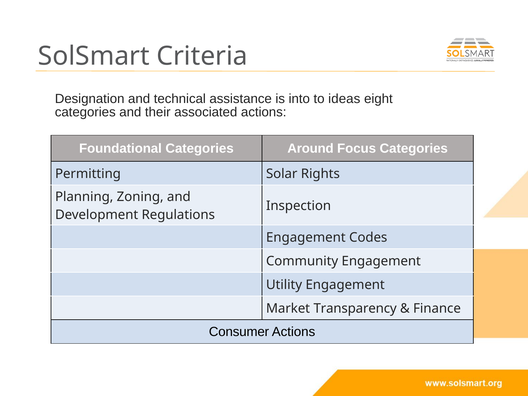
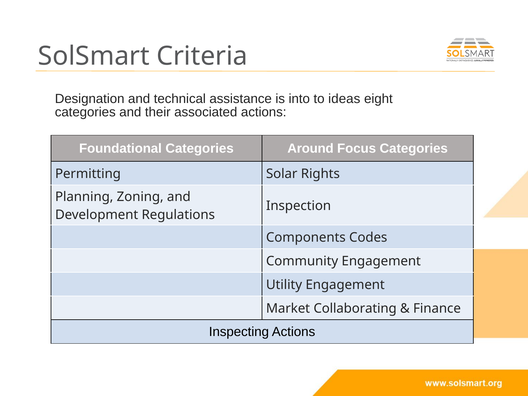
Engagement at (306, 237): Engagement -> Components
Transparency: Transparency -> Collaborating
Consumer: Consumer -> Inspecting
